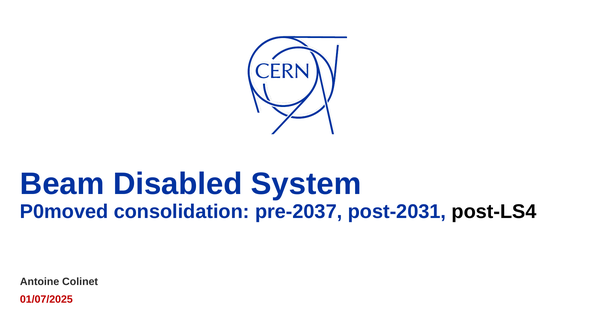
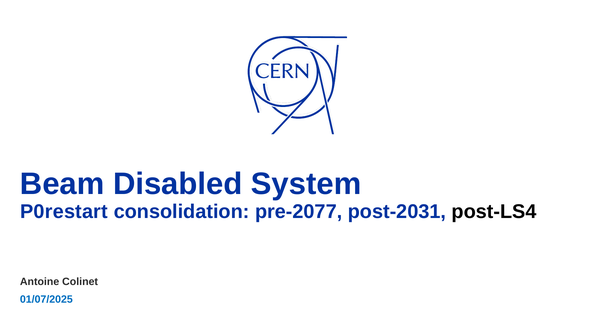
P0moved: P0moved -> P0restart
pre-2037: pre-2037 -> pre-2077
01/07/2025 colour: red -> blue
